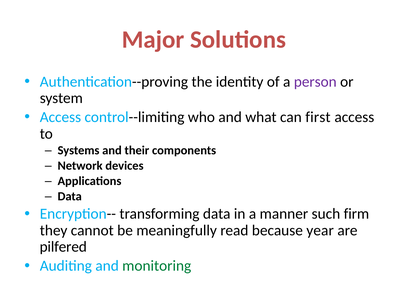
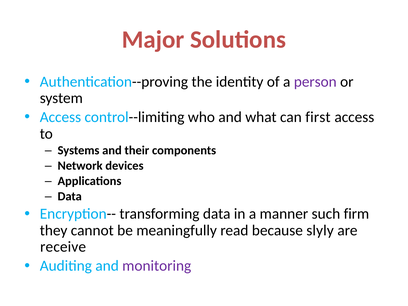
year: year -> slyly
pilfered: pilfered -> receive
monitoring colour: green -> purple
